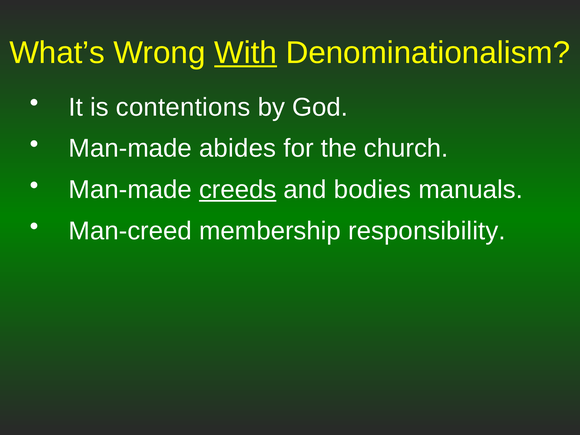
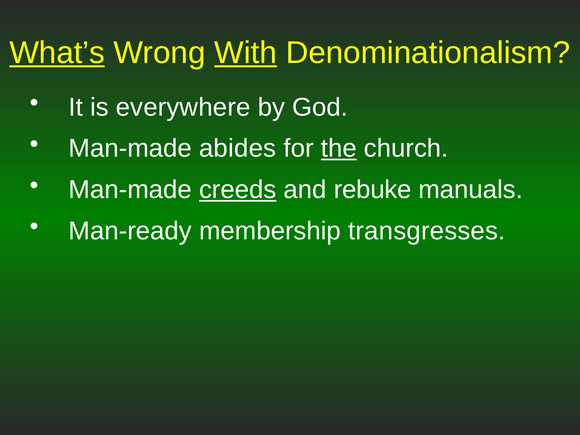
What’s underline: none -> present
contentions: contentions -> everywhere
the underline: none -> present
bodies: bodies -> rebuke
Man-creed: Man-creed -> Man-ready
responsibility: responsibility -> transgresses
